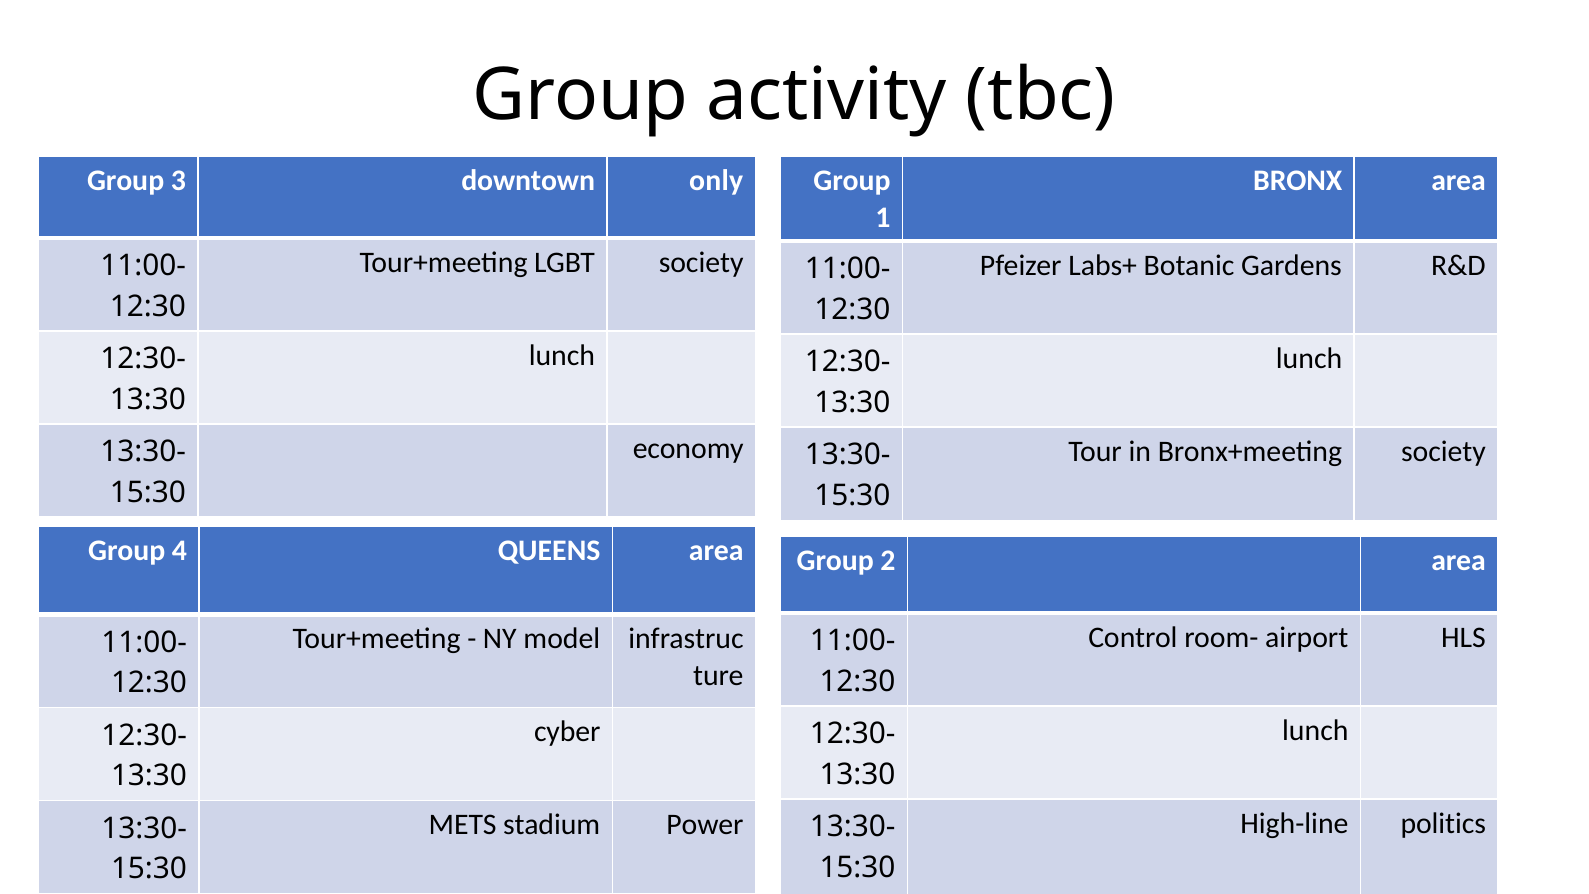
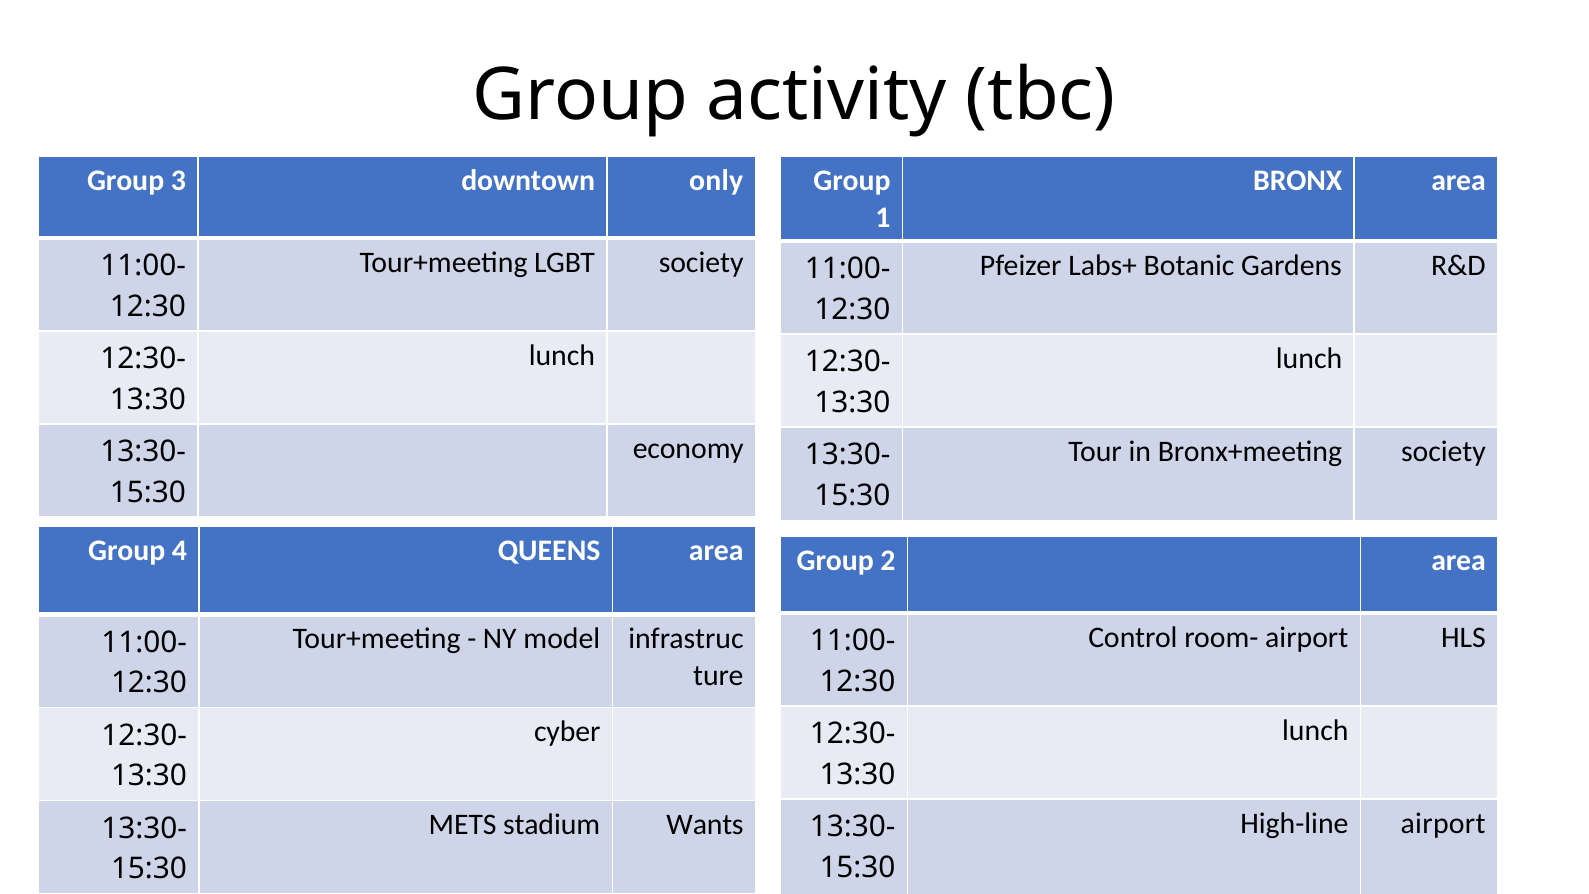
High-line politics: politics -> airport
Power: Power -> Wants
